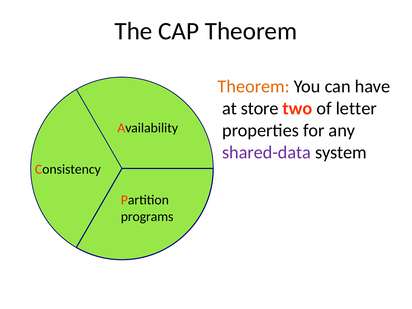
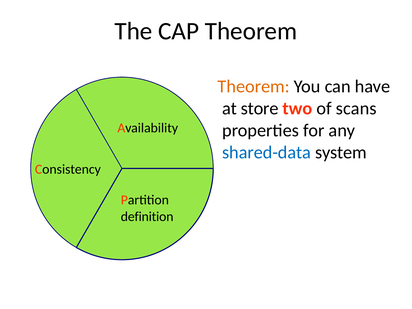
letter: letter -> scans
shared-data colour: purple -> blue
programs: programs -> definition
